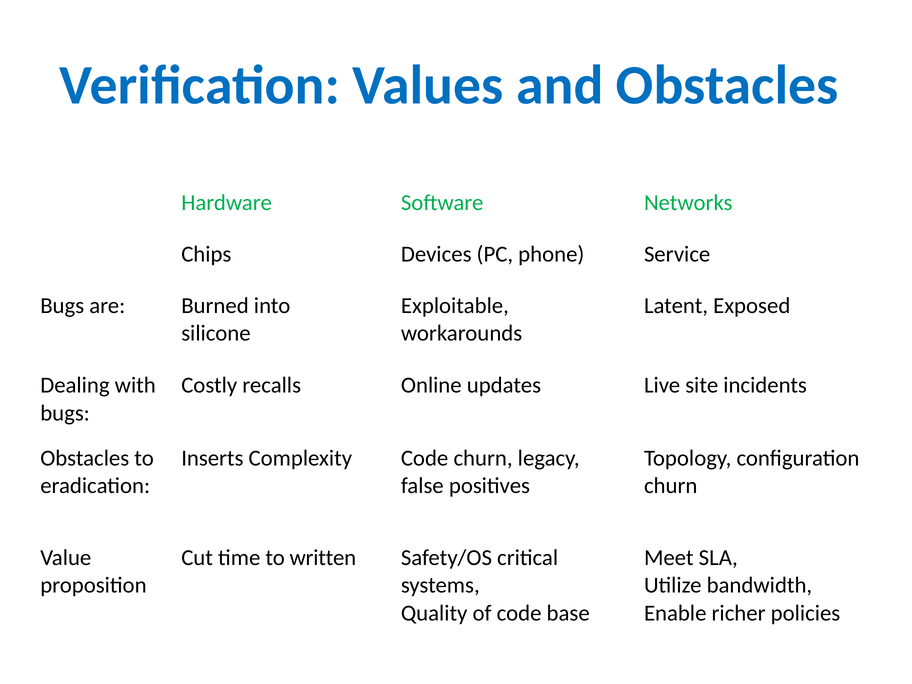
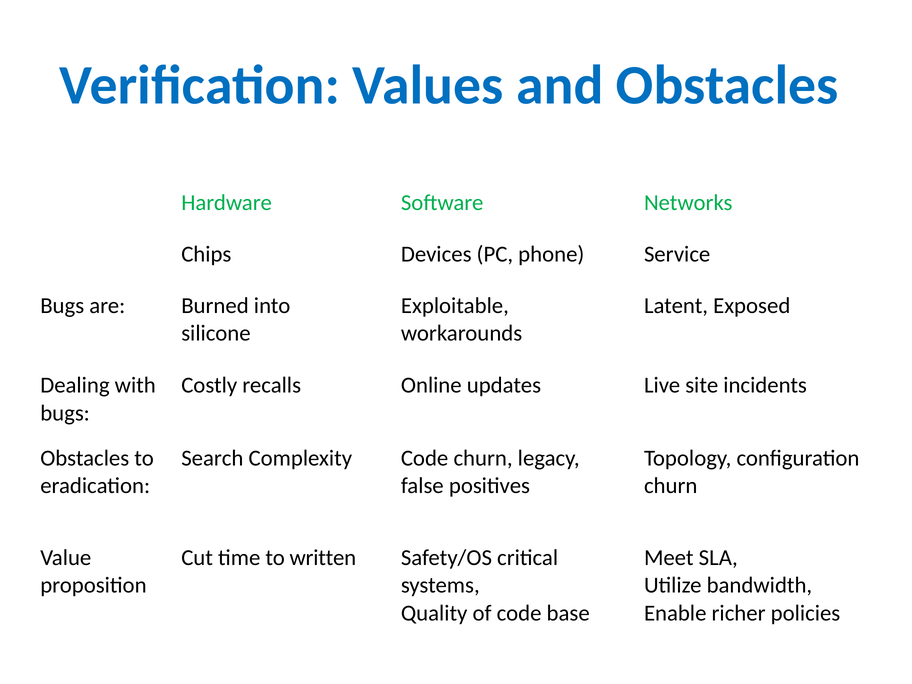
Inserts: Inserts -> Search
